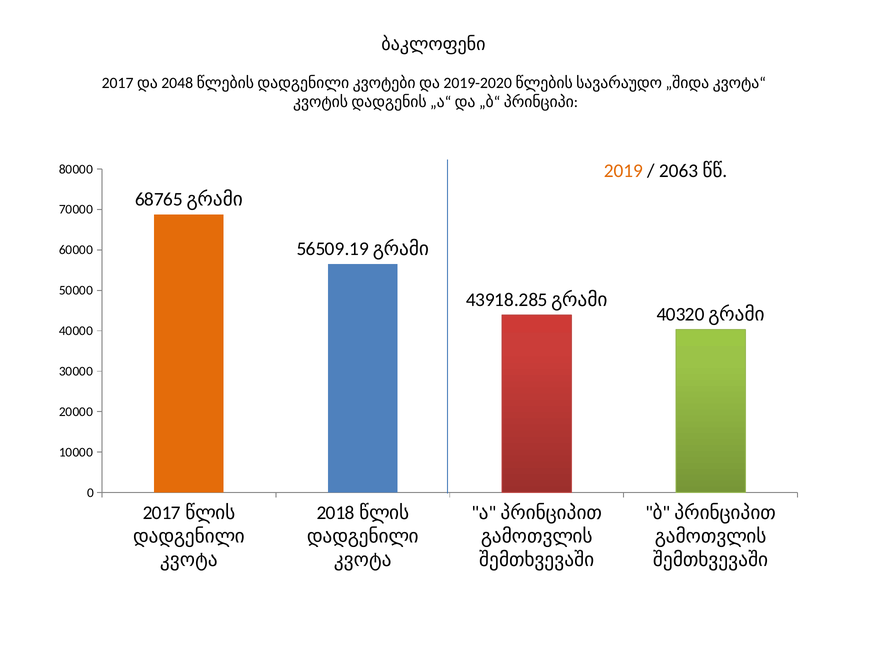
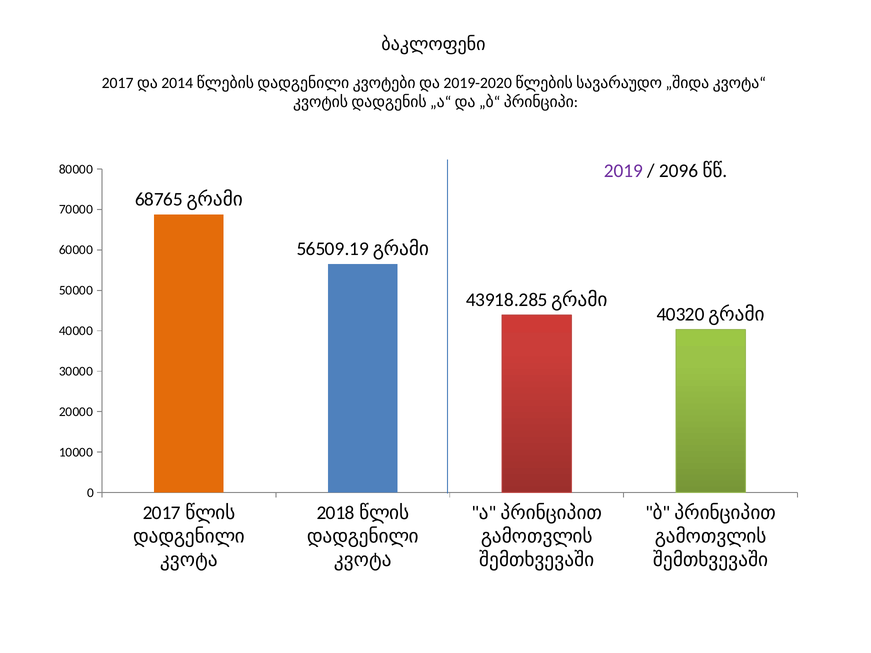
2048: 2048 -> 2014
2019 colour: orange -> purple
2063: 2063 -> 2096
